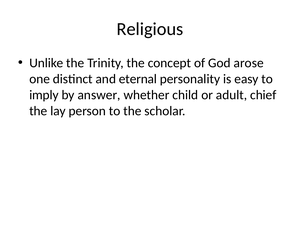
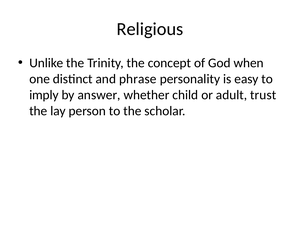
arose: arose -> when
eternal: eternal -> phrase
chief: chief -> trust
